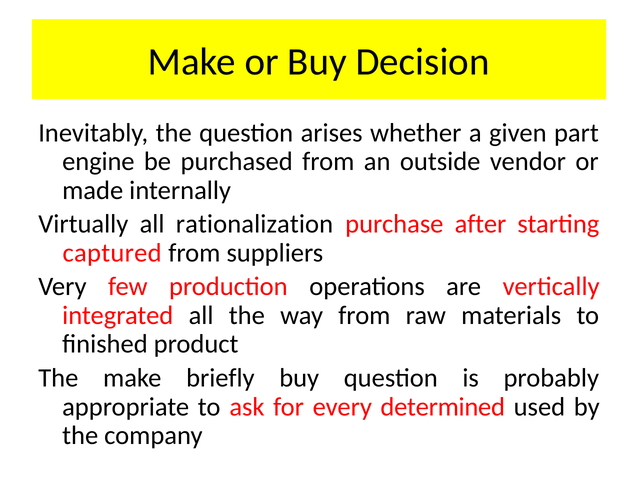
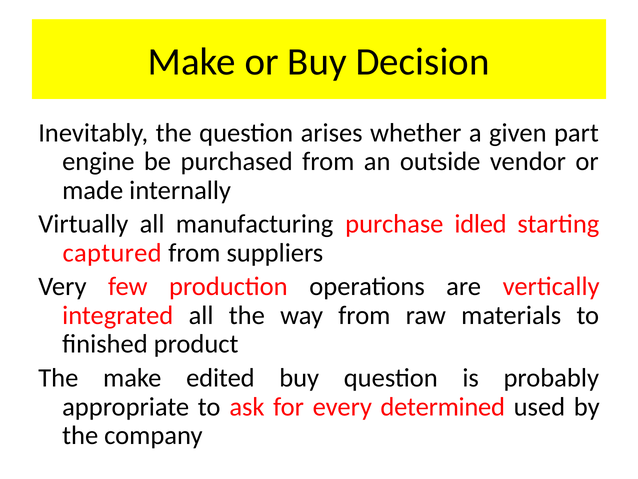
rationalization: rationalization -> manufacturing
after: after -> idled
briefly: briefly -> edited
